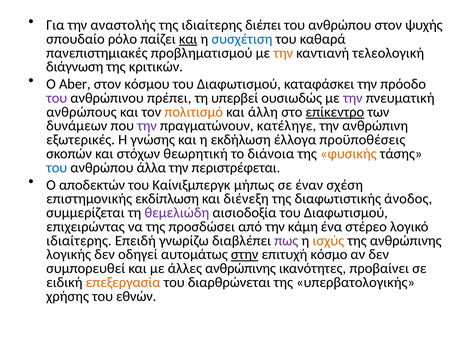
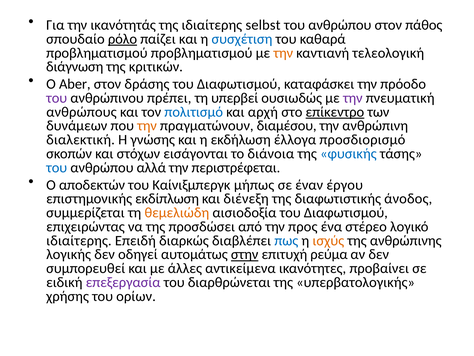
αναστολής: αναστολής -> ικανότητάς
διέπει: διέπει -> selbst
ψυχής: ψυχής -> πάθος
ρόλο underline: none -> present
και at (188, 39) underline: present -> none
πανεπιστημιακές at (97, 53): πανεπιστημιακές -> προβληματισμού
κόσμου: κόσμου -> δράσης
πολιτισμό colour: orange -> blue
άλλη: άλλη -> αρχή
την at (147, 126) colour: purple -> orange
κατέληγε: κατέληγε -> διαμέσου
εξωτερικές: εξωτερικές -> διαλεκτική
προϋποθέσεις: προϋποθέσεις -> προσδιορισμό
θεωρητική: θεωρητική -> εισάγονται
φυσικής colour: orange -> blue
άλλα: άλλα -> αλλά
σχέση: σχέση -> έργου
θεμελιώδη colour: purple -> orange
κάμη: κάμη -> προς
γνωρίζω: γνωρίζω -> διαρκώς
πως colour: purple -> blue
κόσμο: κόσμο -> ρεύμα
άλλες ανθρώπινης: ανθρώπινης -> αντικείμενα
επεξεργασία colour: orange -> purple
εθνών: εθνών -> ορίων
